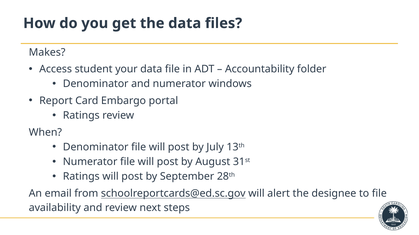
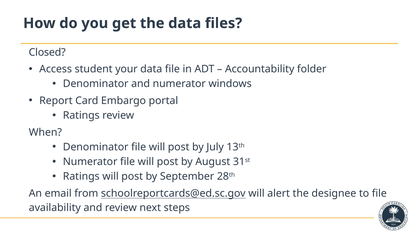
Makes: Makes -> Closed
